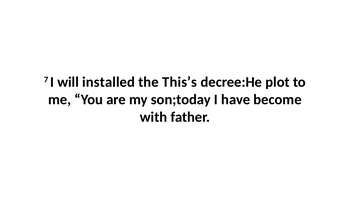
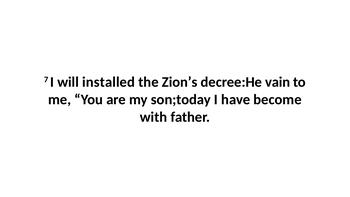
This’s: This’s -> Zion’s
plot: plot -> vain
